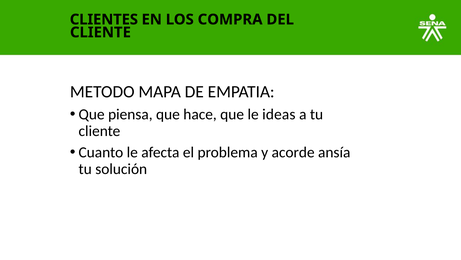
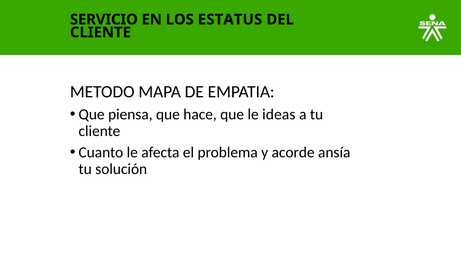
CLIENTES: CLIENTES -> SERVICIO
COMPRA: COMPRA -> ESTATUS
